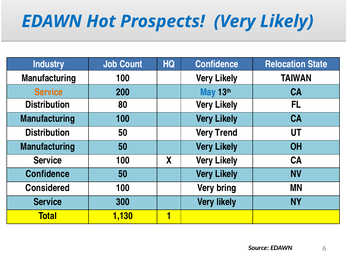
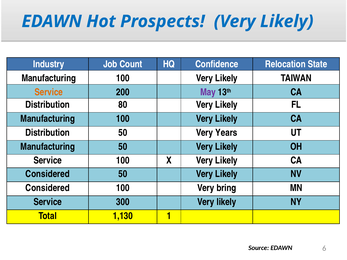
May colour: blue -> purple
Trend: Trend -> Years
Confidence at (48, 174): Confidence -> Considered
